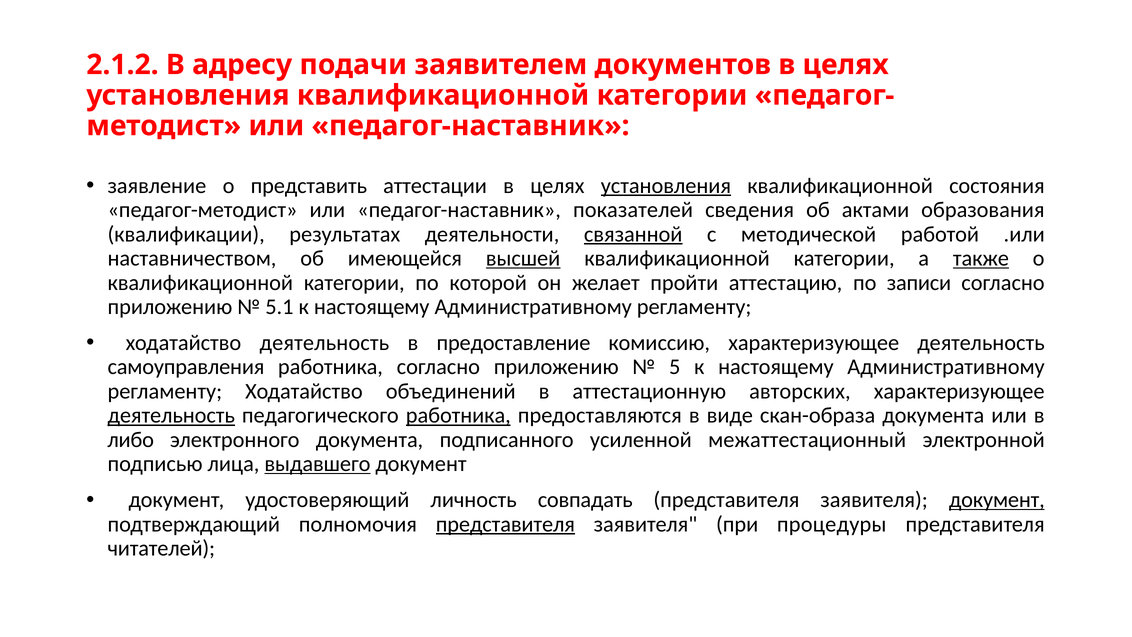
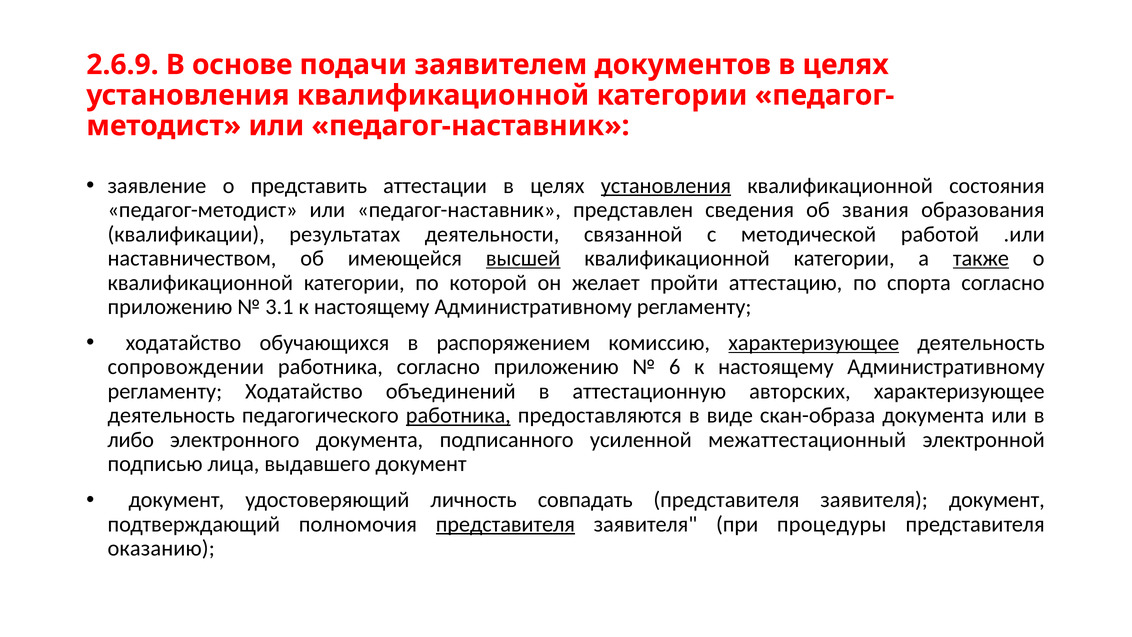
2.1.2: 2.1.2 -> 2.6.9
адресу: адресу -> основе
показателей: показателей -> представлен
актами: актами -> звания
связанной underline: present -> none
записи: записи -> спорта
5.1: 5.1 -> 3.1
ходатайство деятельность: деятельность -> обучающихся
предоставление: предоставление -> распоряжением
характеризующее at (814, 343) underline: none -> present
самоуправления: самоуправления -> сопровождении
5: 5 -> 6
деятельность at (171, 415) underline: present -> none
выдавшего underline: present -> none
документ at (997, 500) underline: present -> none
читателей: читателей -> оказанию
